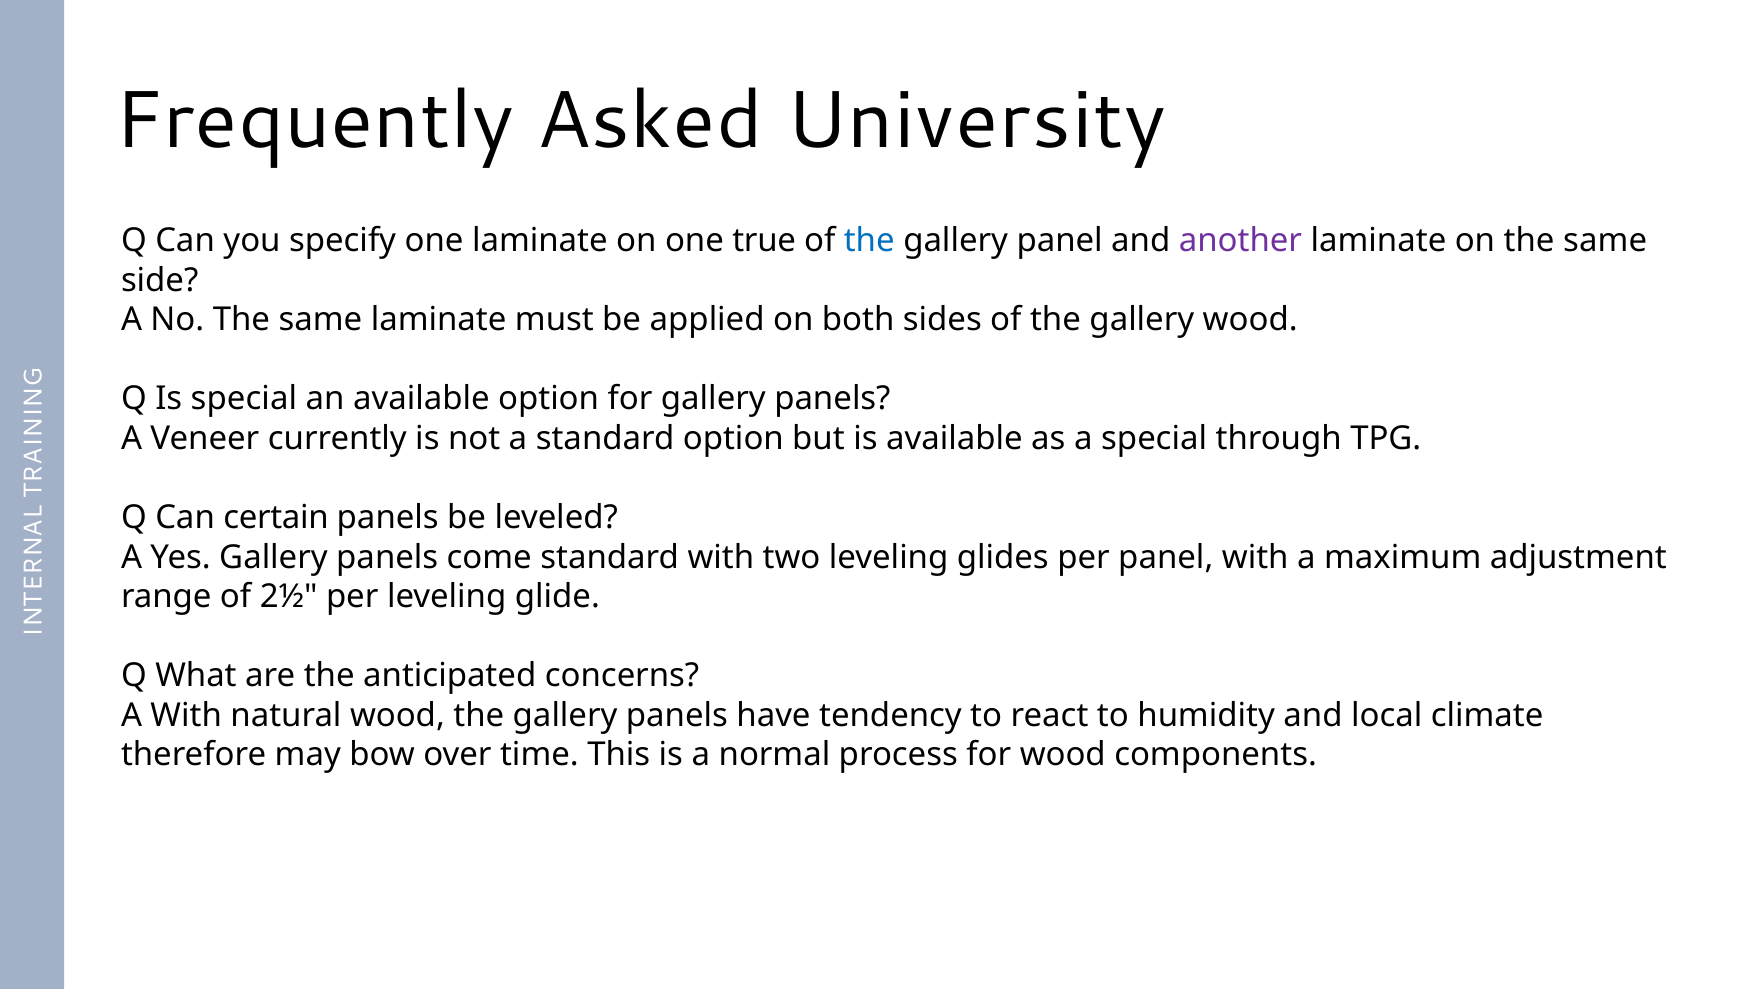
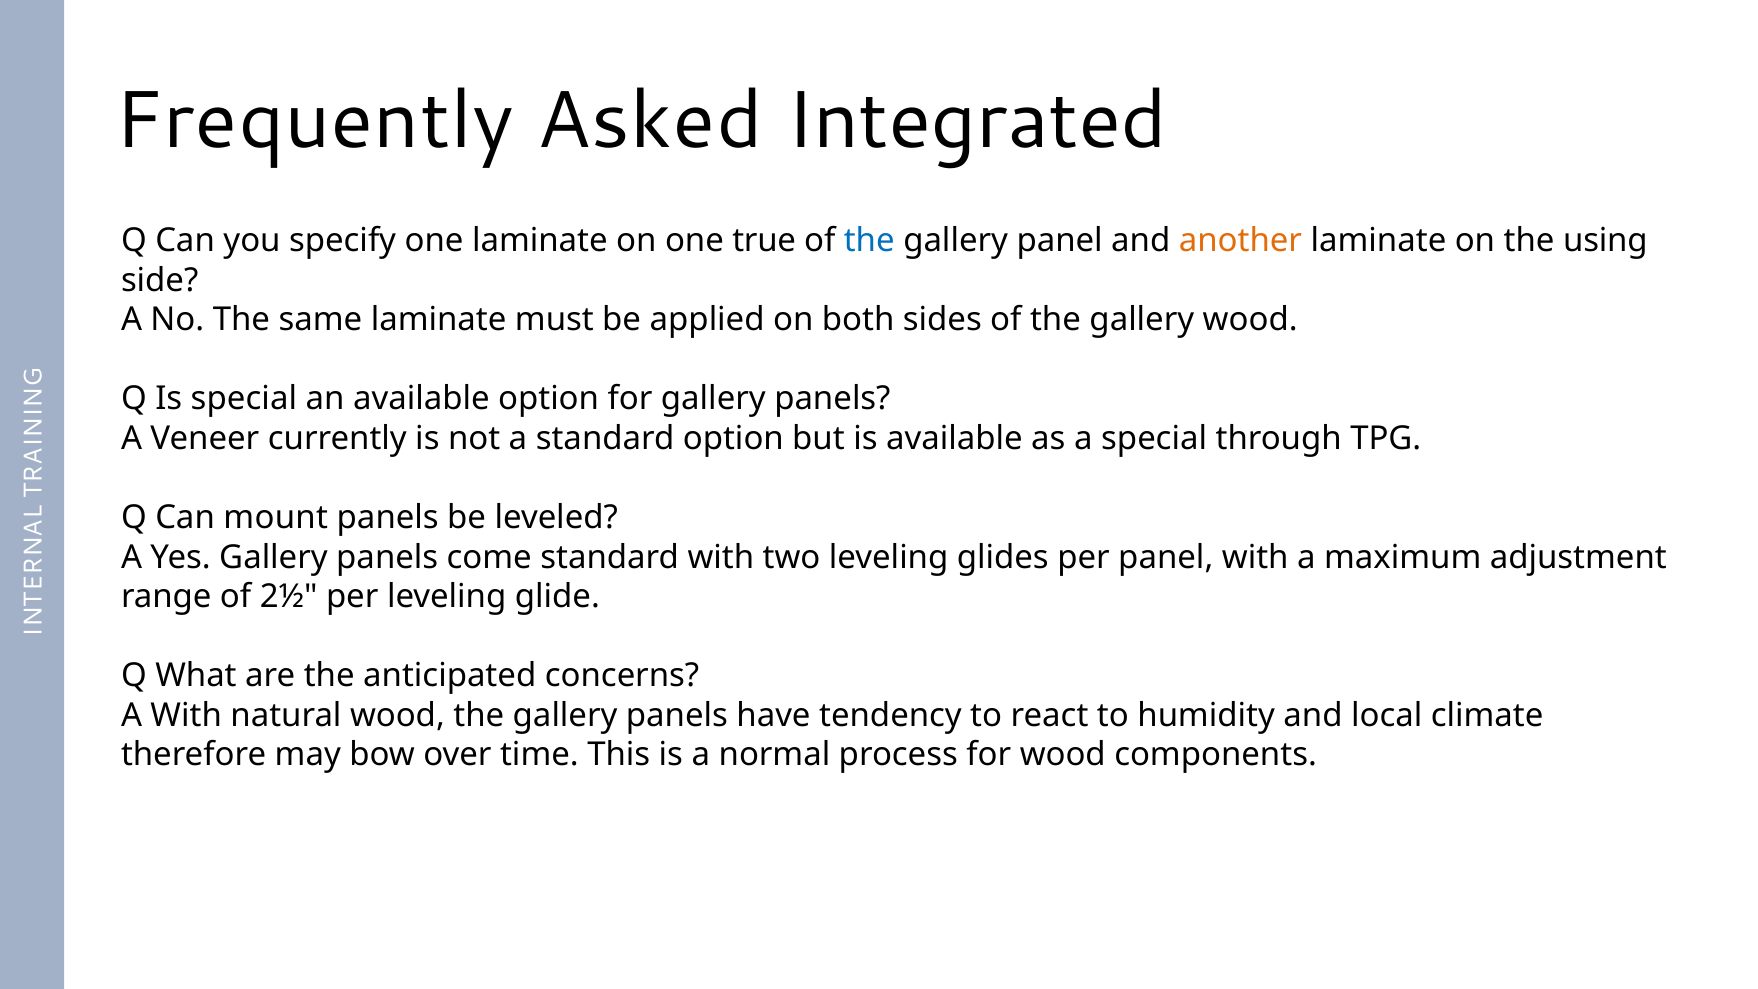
University: University -> Integrated
another colour: purple -> orange
on the same: same -> using
certain: certain -> mount
